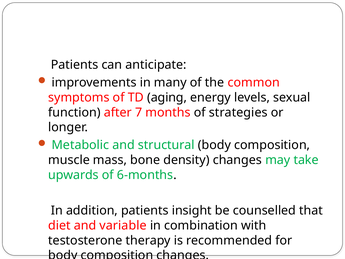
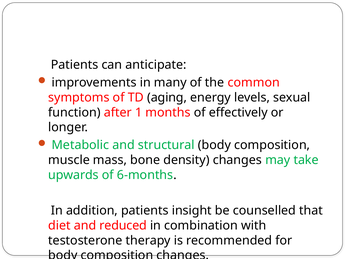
7: 7 -> 1
strategies: strategies -> effectively
variable: variable -> reduced
